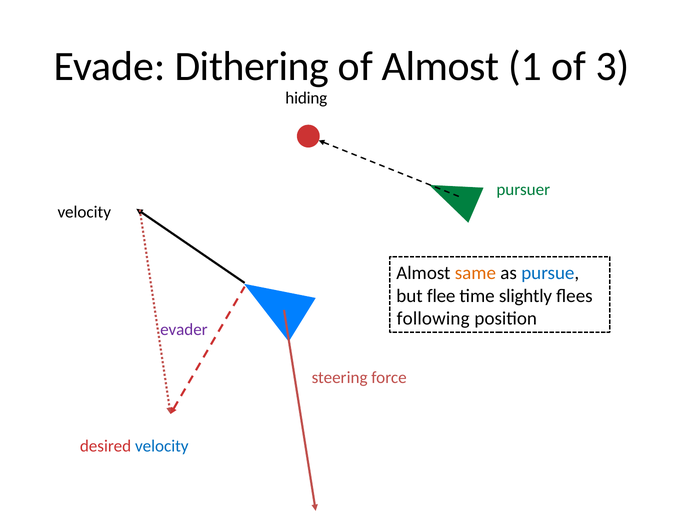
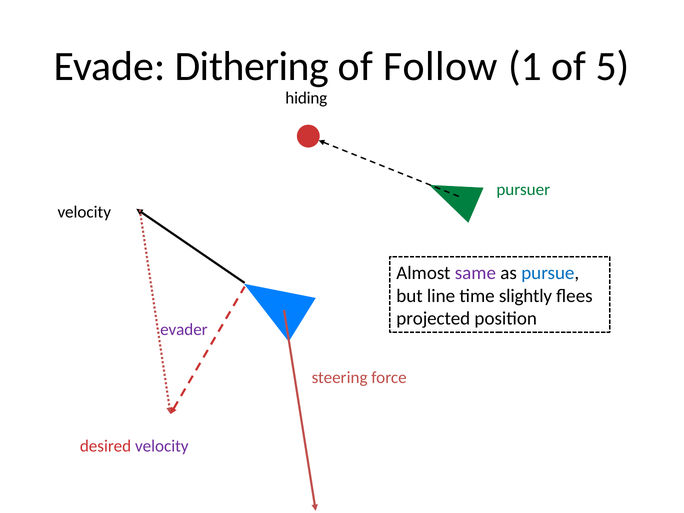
of Almost: Almost -> Follow
3: 3 -> 5
same colour: orange -> purple
flee: flee -> line
following: following -> projected
velocity at (162, 446) colour: blue -> purple
